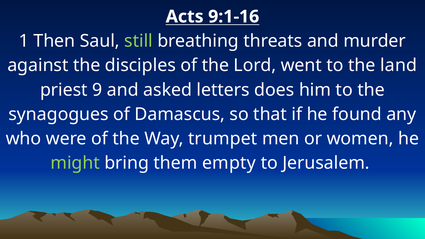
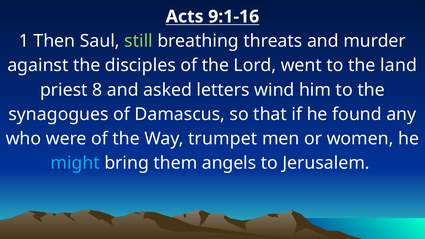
9: 9 -> 8
does: does -> wind
might colour: light green -> light blue
empty: empty -> angels
